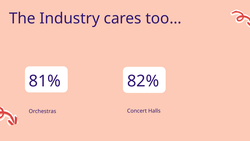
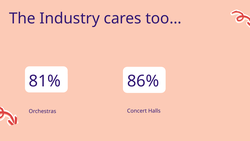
82%: 82% -> 86%
